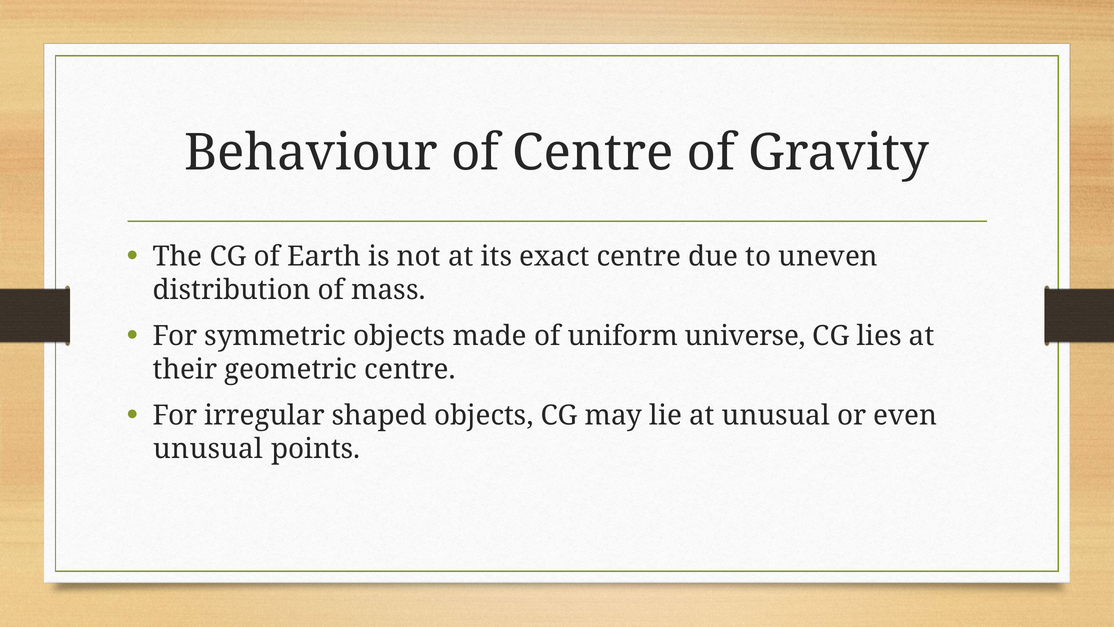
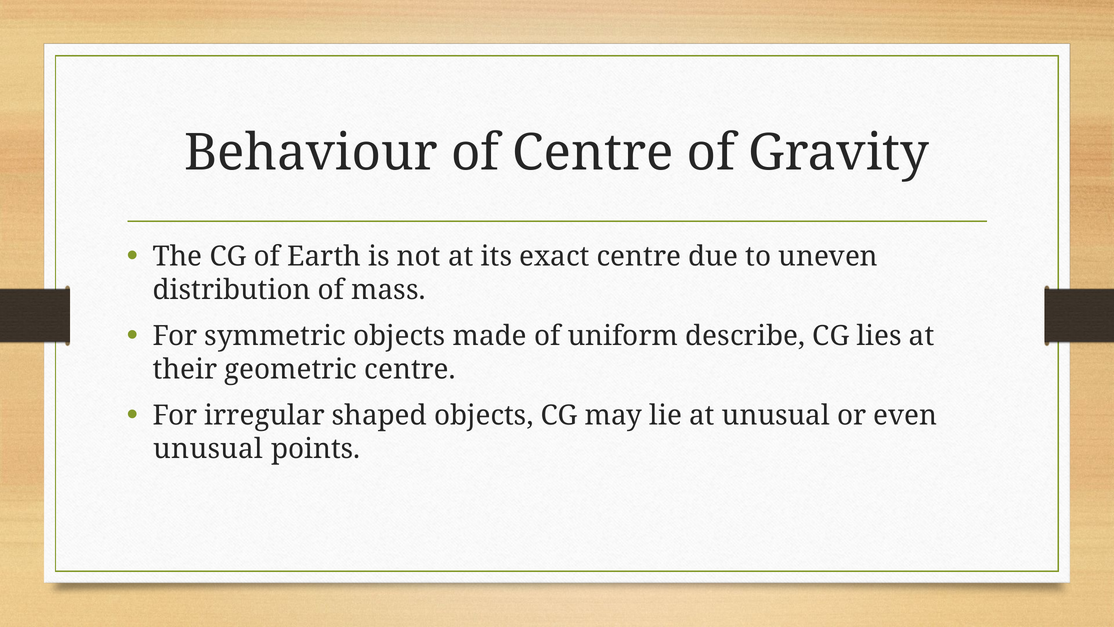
universe: universe -> describe
